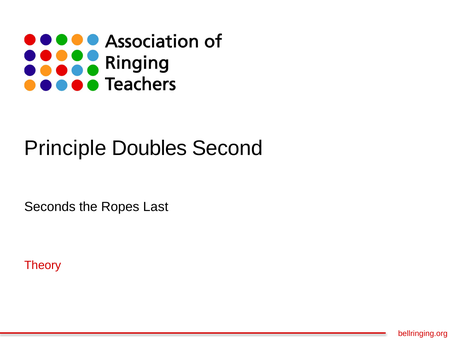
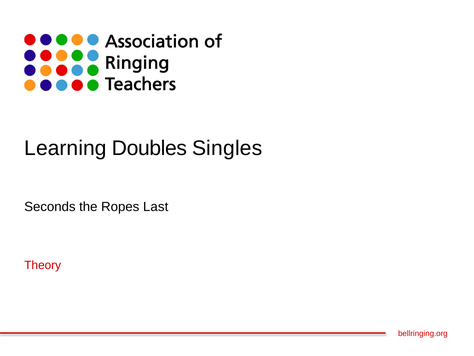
Principle: Principle -> Learning
Second: Second -> Singles
